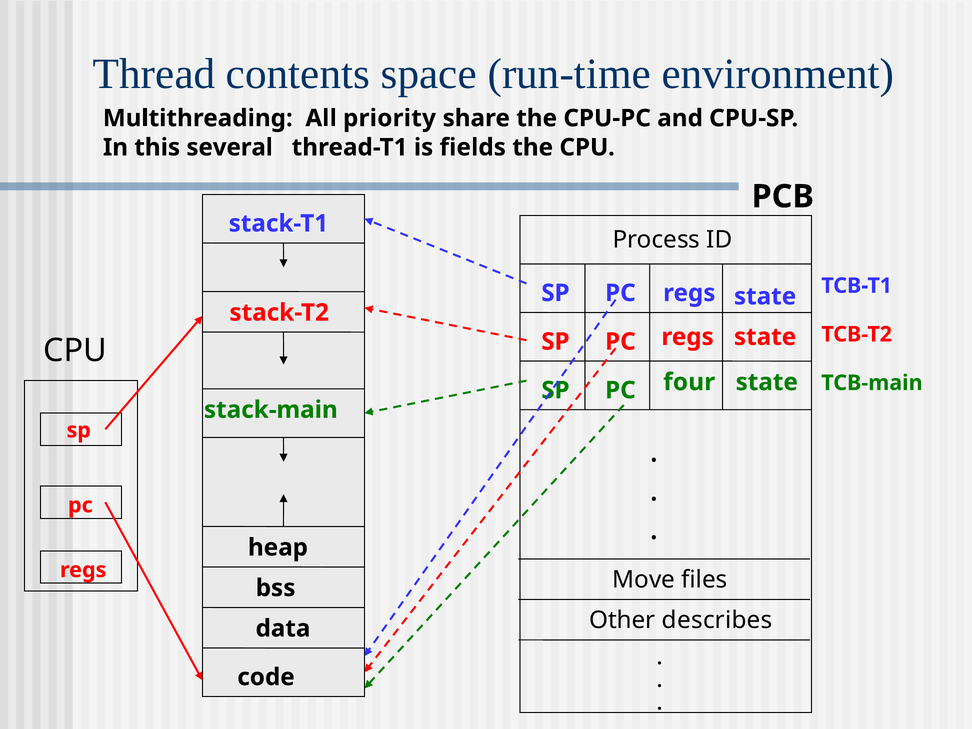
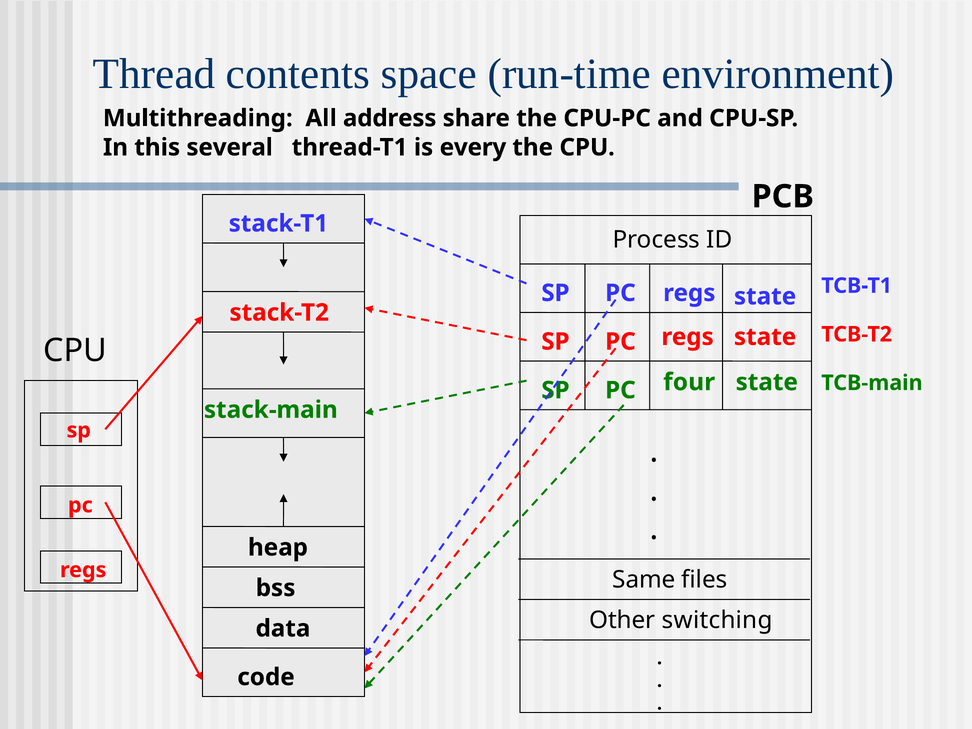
priority: priority -> address
fields: fields -> every
Move: Move -> Same
describes: describes -> switching
